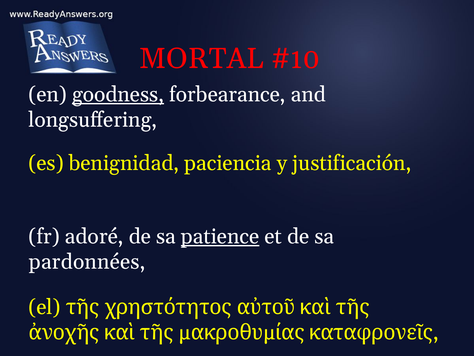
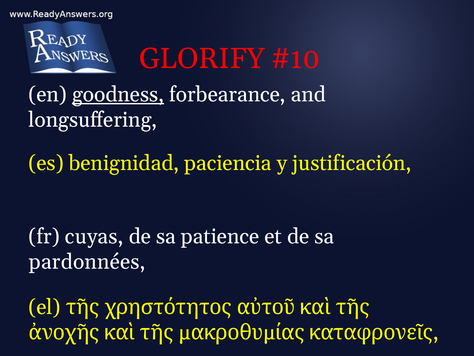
MORTAL: MORTAL -> GLORIFY
adoré: adoré -> cuyas
patience underline: present -> none
